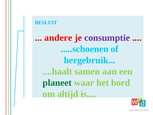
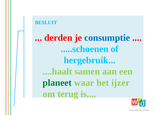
andere: andere -> derden
consumptie colour: purple -> blue
bord: bord -> ijzer
altijd: altijd -> terug
